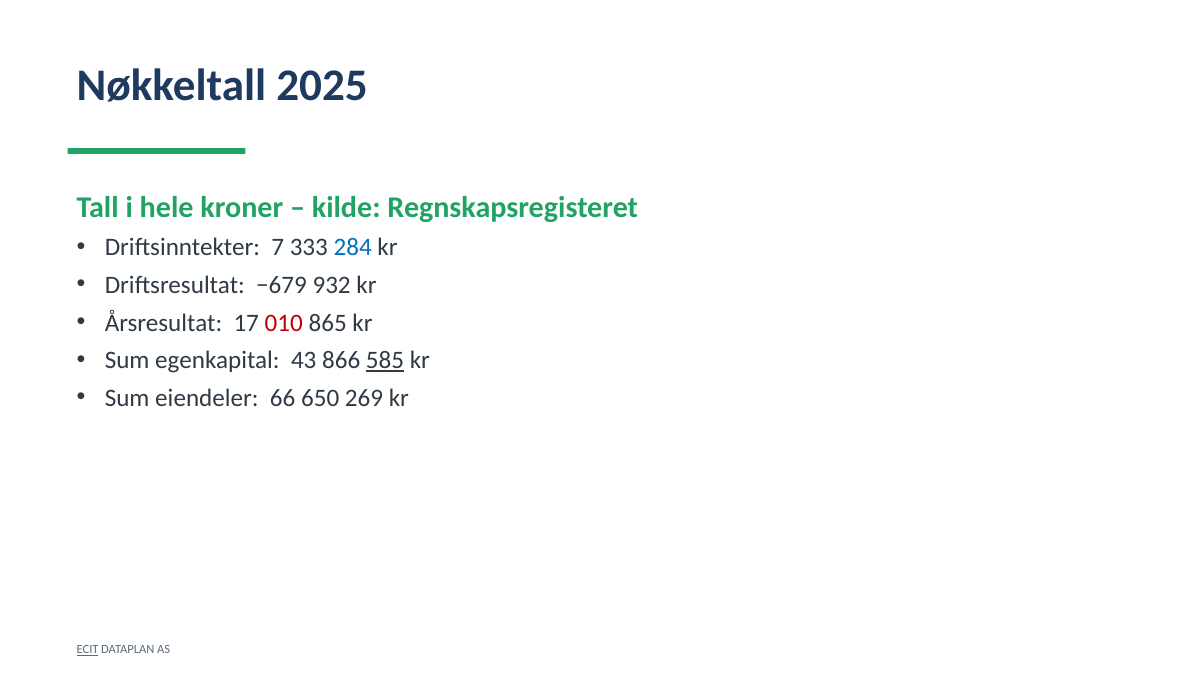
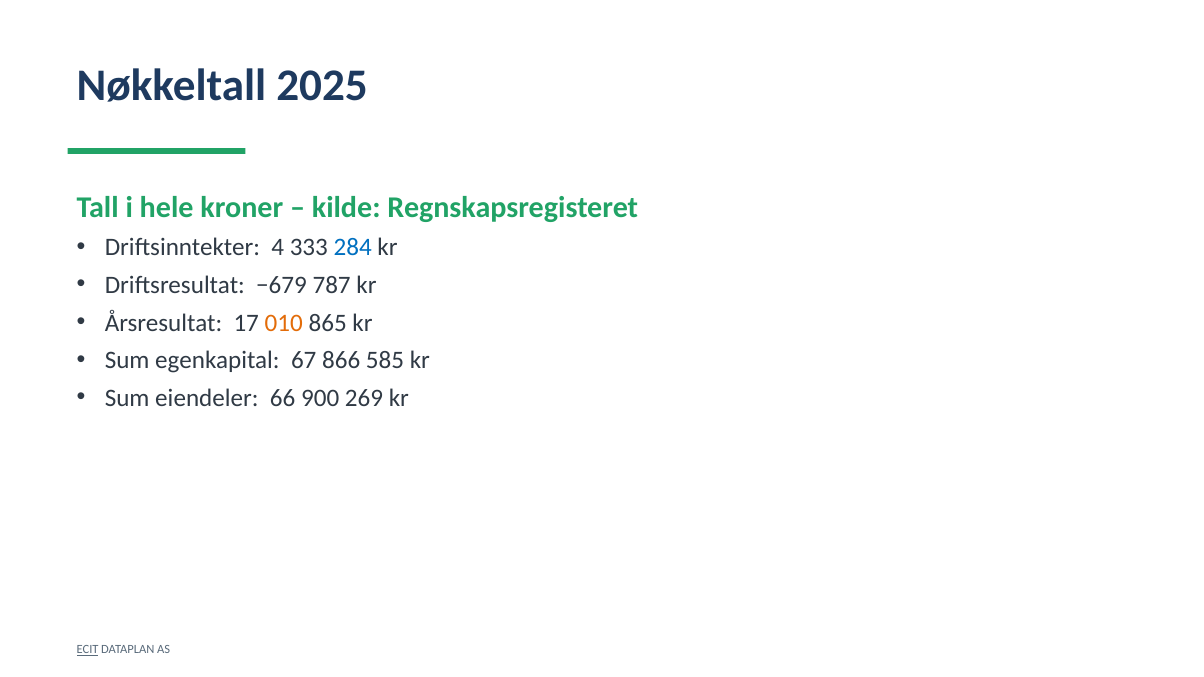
7: 7 -> 4
932: 932 -> 787
010 colour: red -> orange
43: 43 -> 67
585 underline: present -> none
650: 650 -> 900
